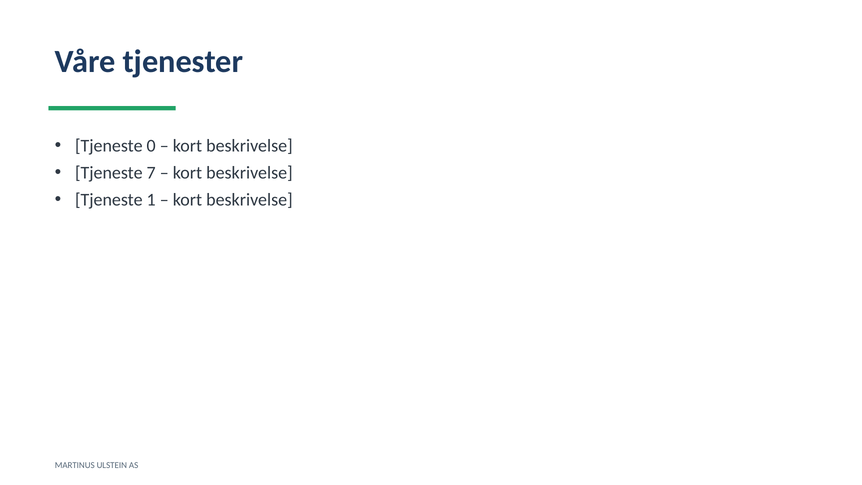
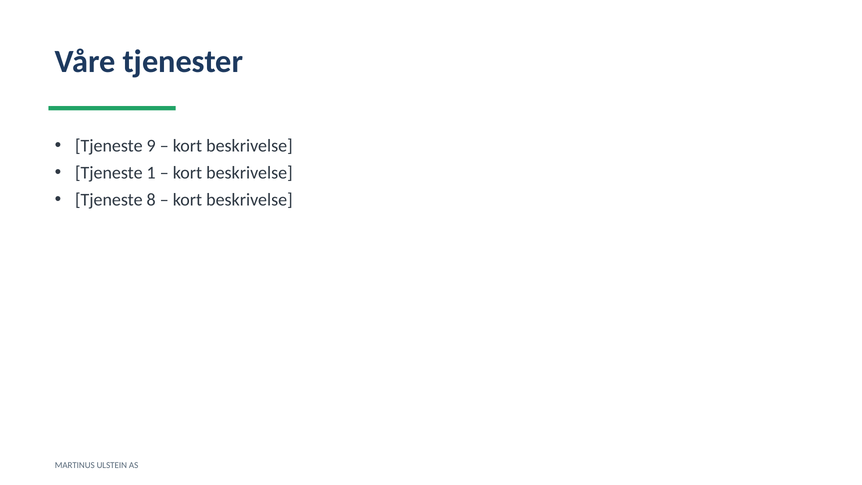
0: 0 -> 9
7: 7 -> 1
1: 1 -> 8
